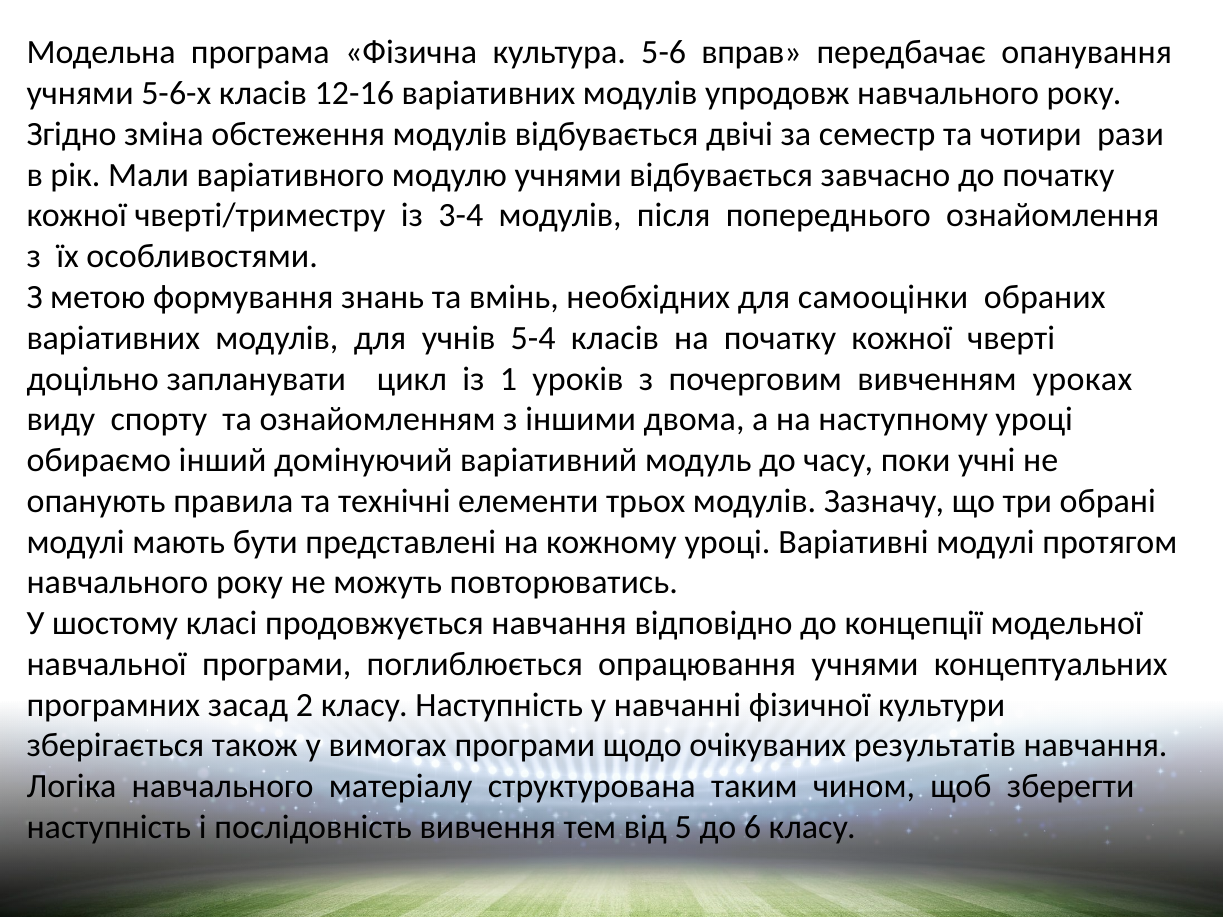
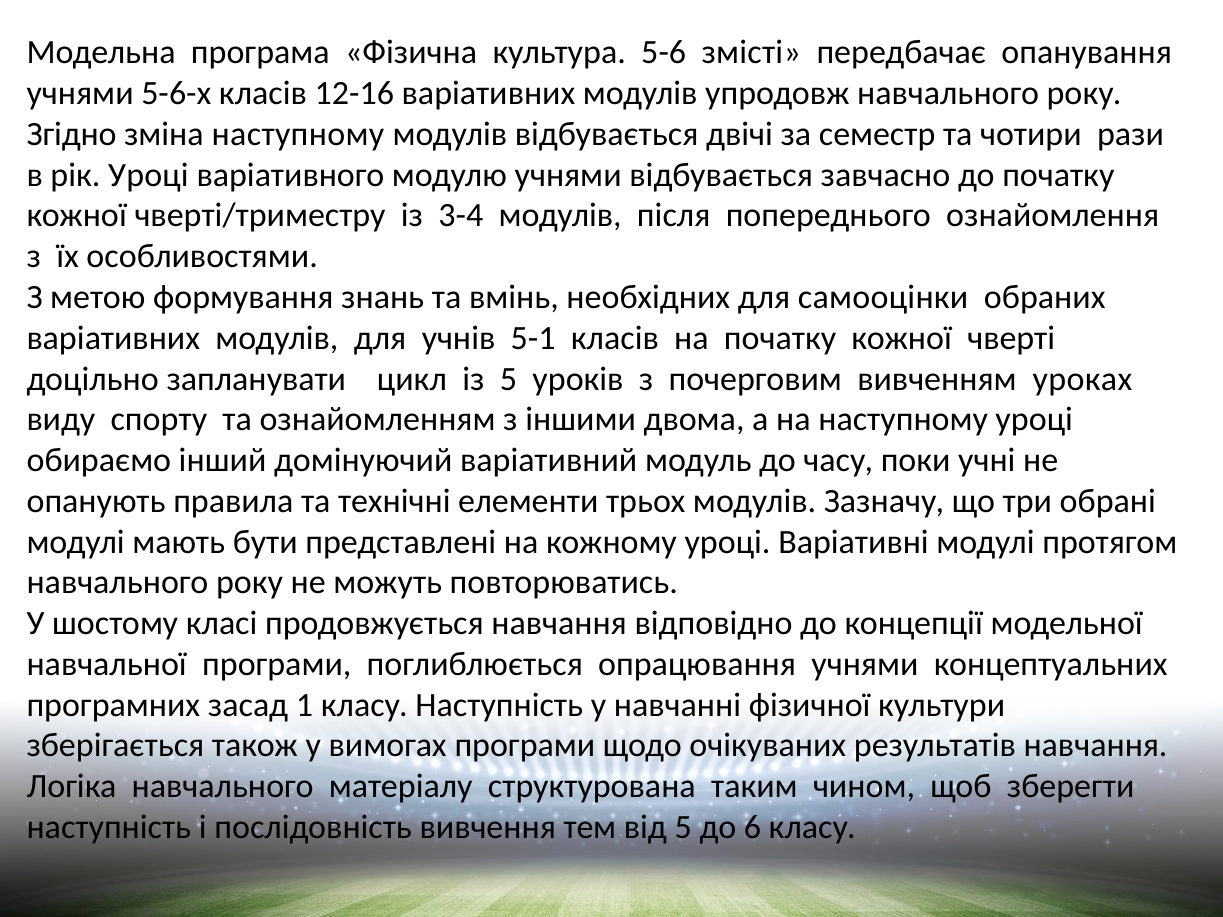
вправ: вправ -> змісті
зміна обстеження: обстеження -> наступному
рік Мали: Мали -> Уроці
5-4: 5-4 -> 5-1
із 1: 1 -> 5
2: 2 -> 1
